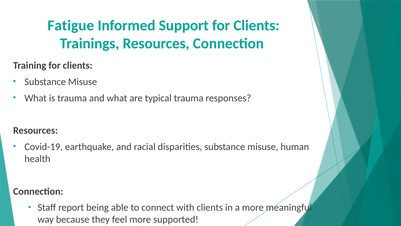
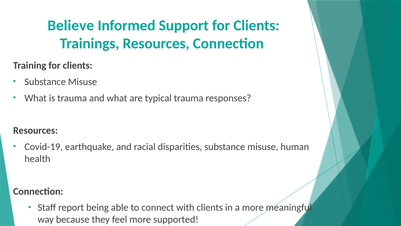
Fatigue: Fatigue -> Believe
